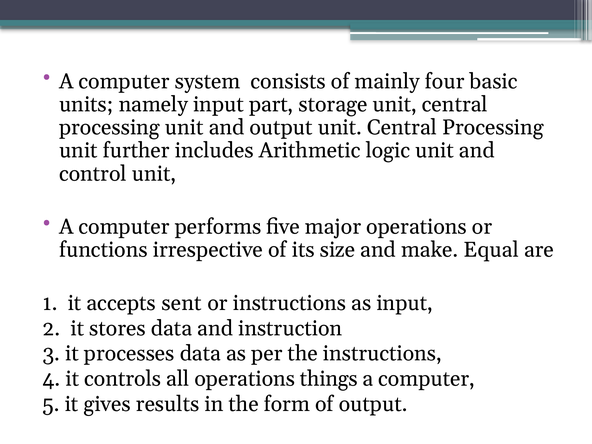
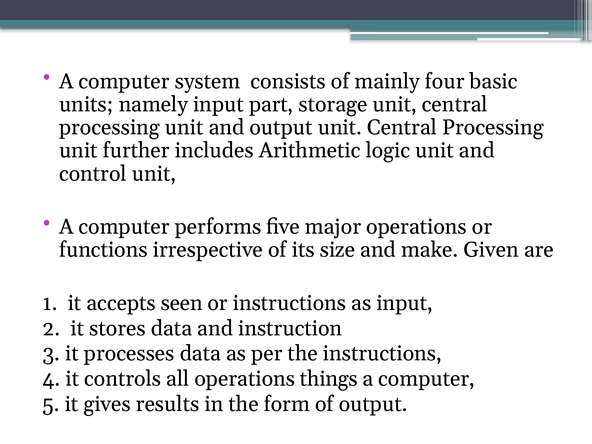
Equal: Equal -> Given
sent: sent -> seen
